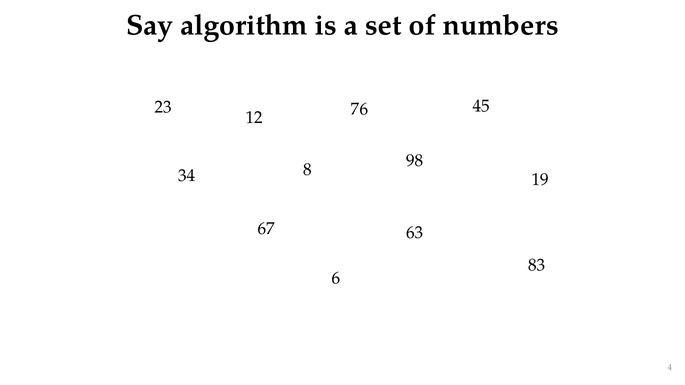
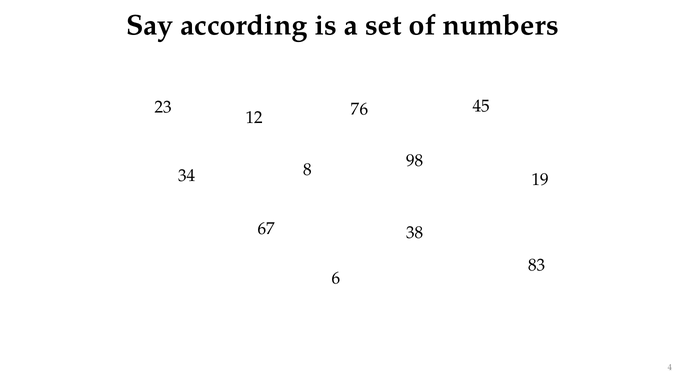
algorithm: algorithm -> according
63: 63 -> 38
